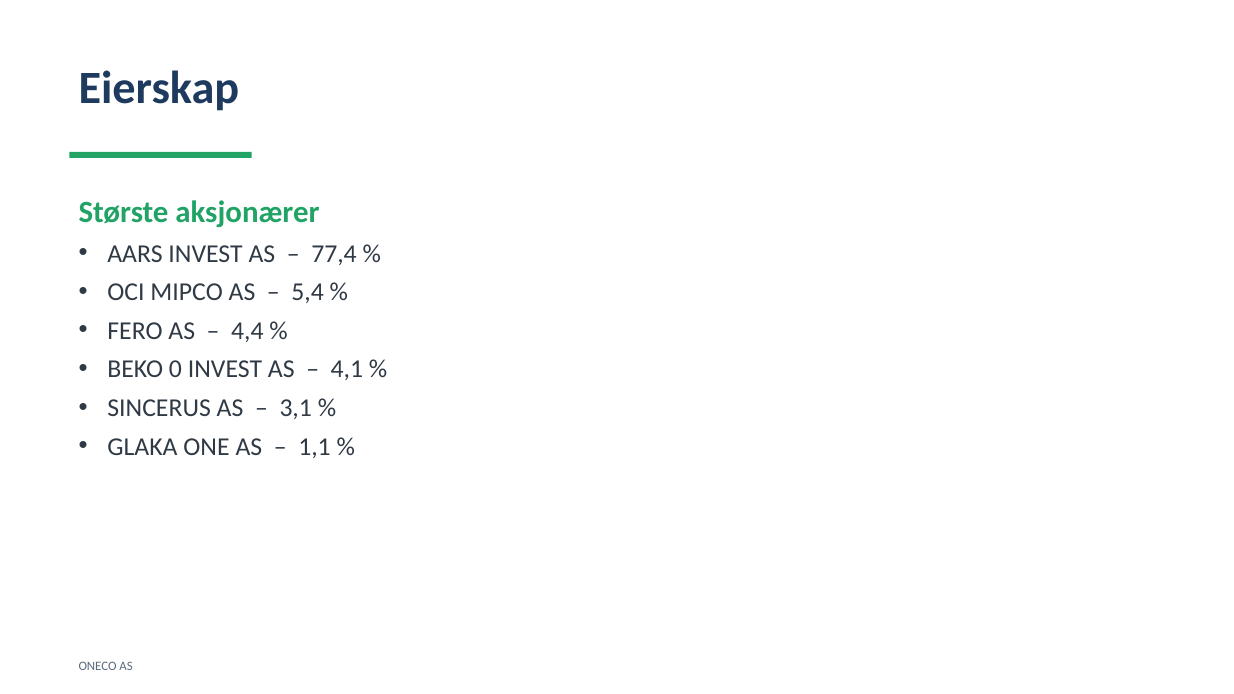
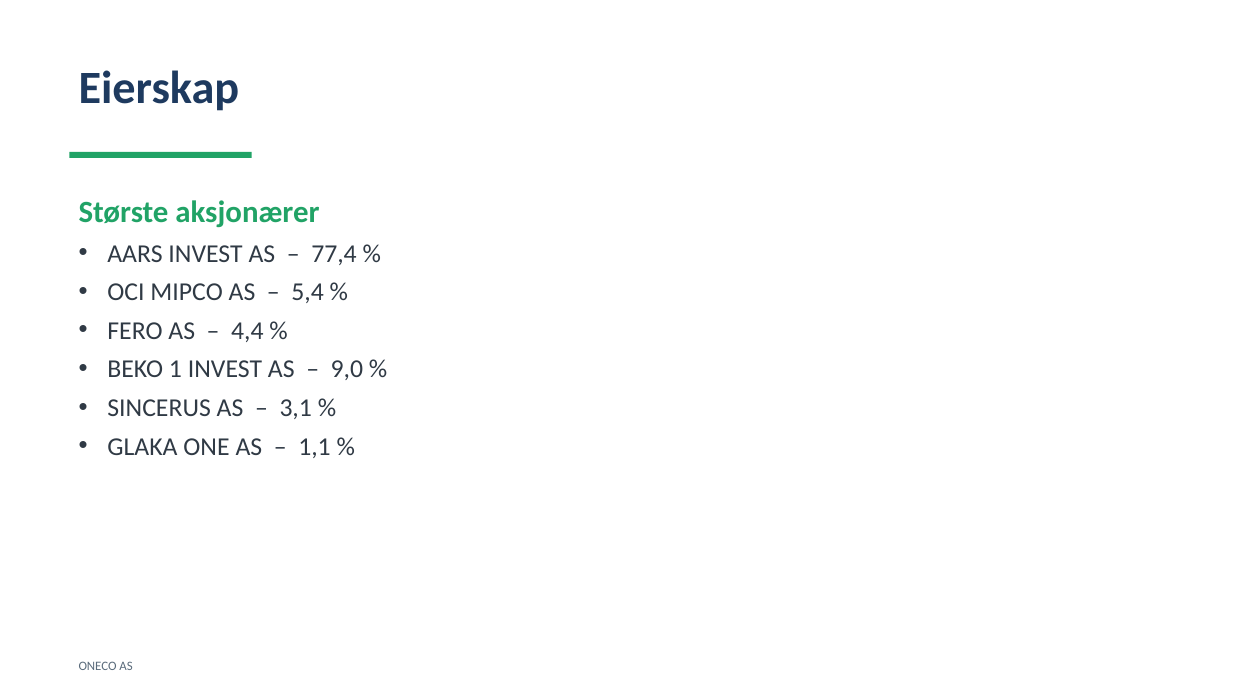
0: 0 -> 1
4,1: 4,1 -> 9,0
